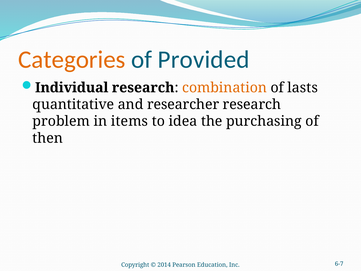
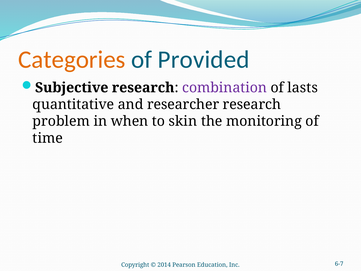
Individual: Individual -> Subjective
combination colour: orange -> purple
items: items -> when
idea: idea -> skin
purchasing: purchasing -> monitoring
then: then -> time
